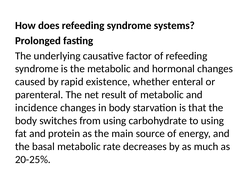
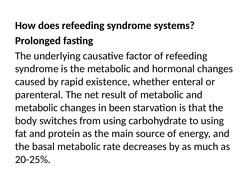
incidence at (36, 108): incidence -> metabolic
in body: body -> been
